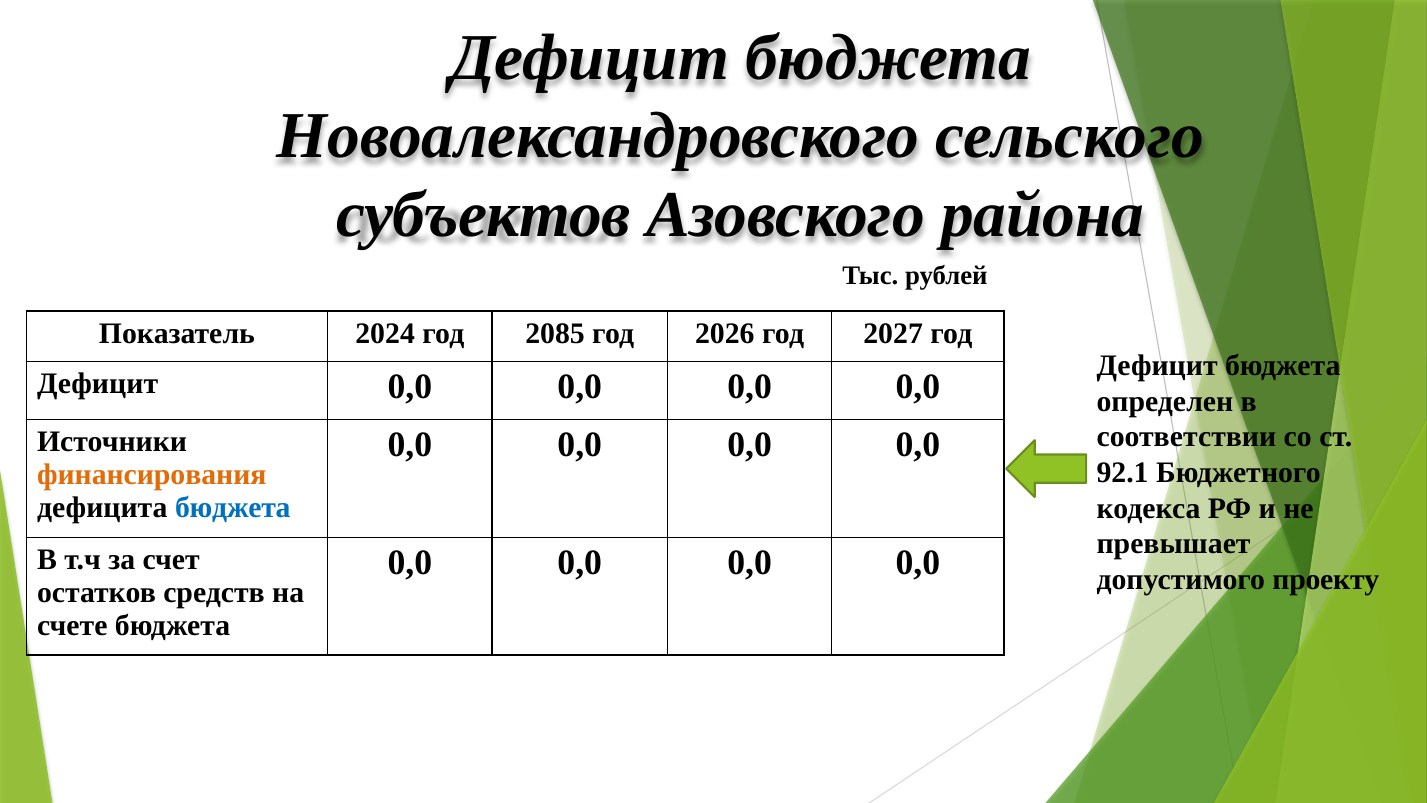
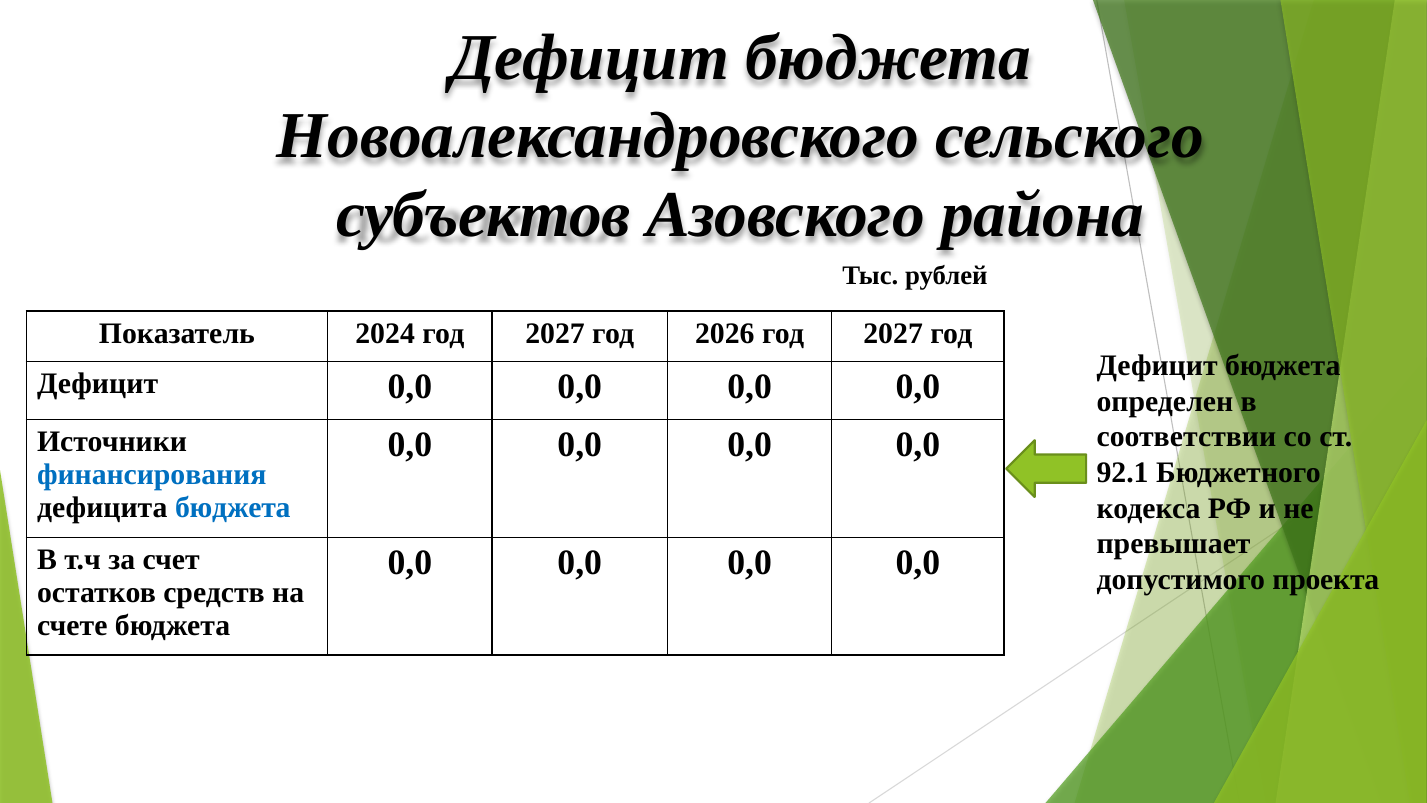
2024 год 2085: 2085 -> 2027
финансирования colour: orange -> blue
проекту: проекту -> проекта
